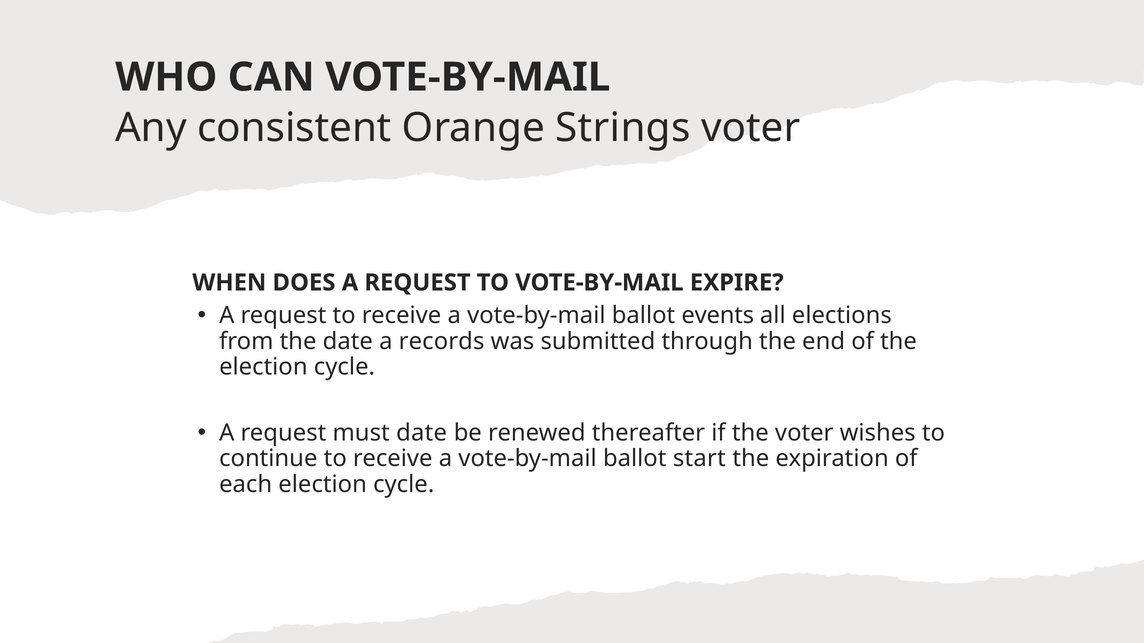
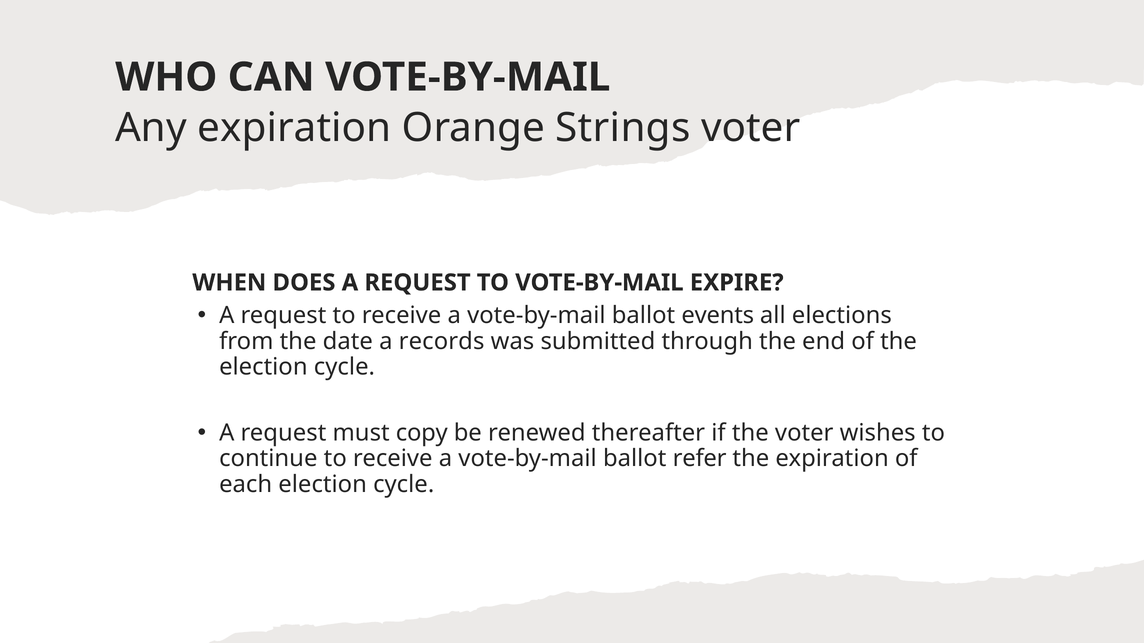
Any consistent: consistent -> expiration
must date: date -> copy
start: start -> refer
